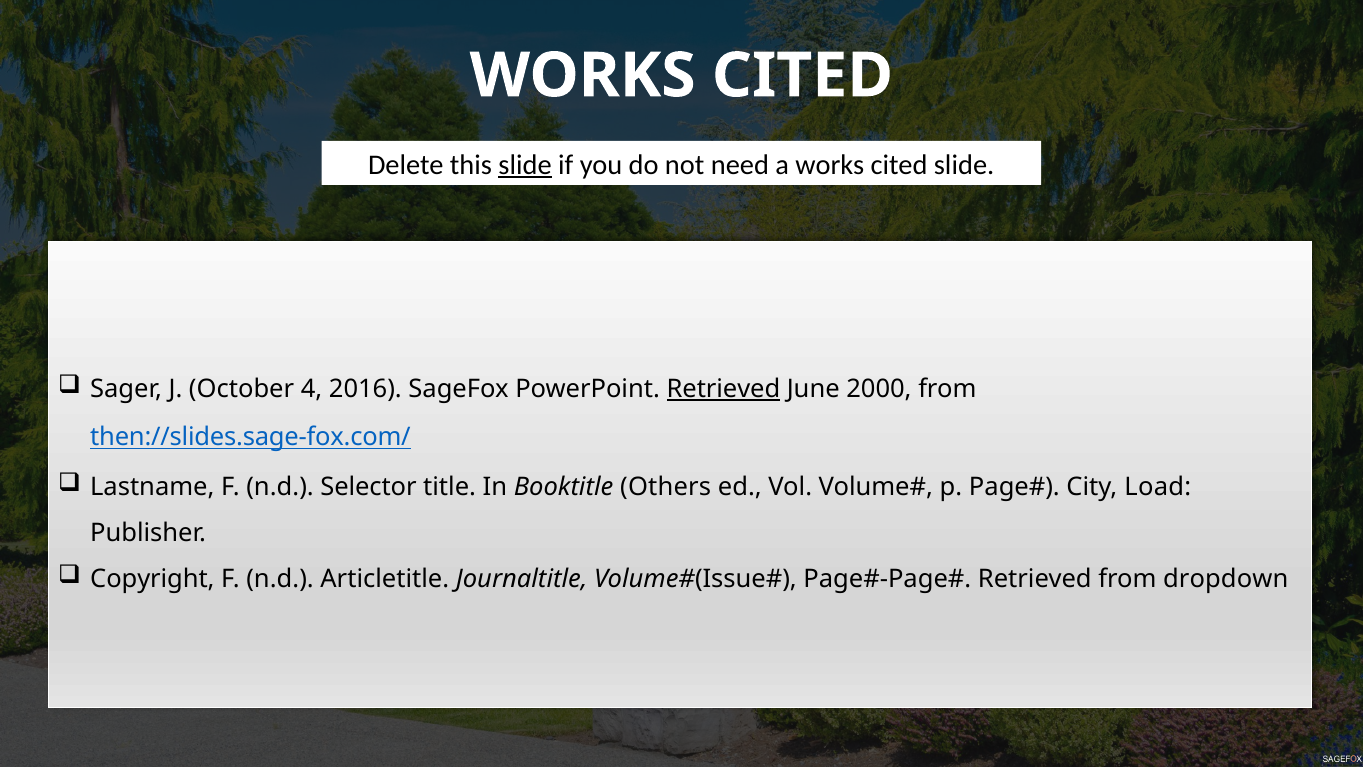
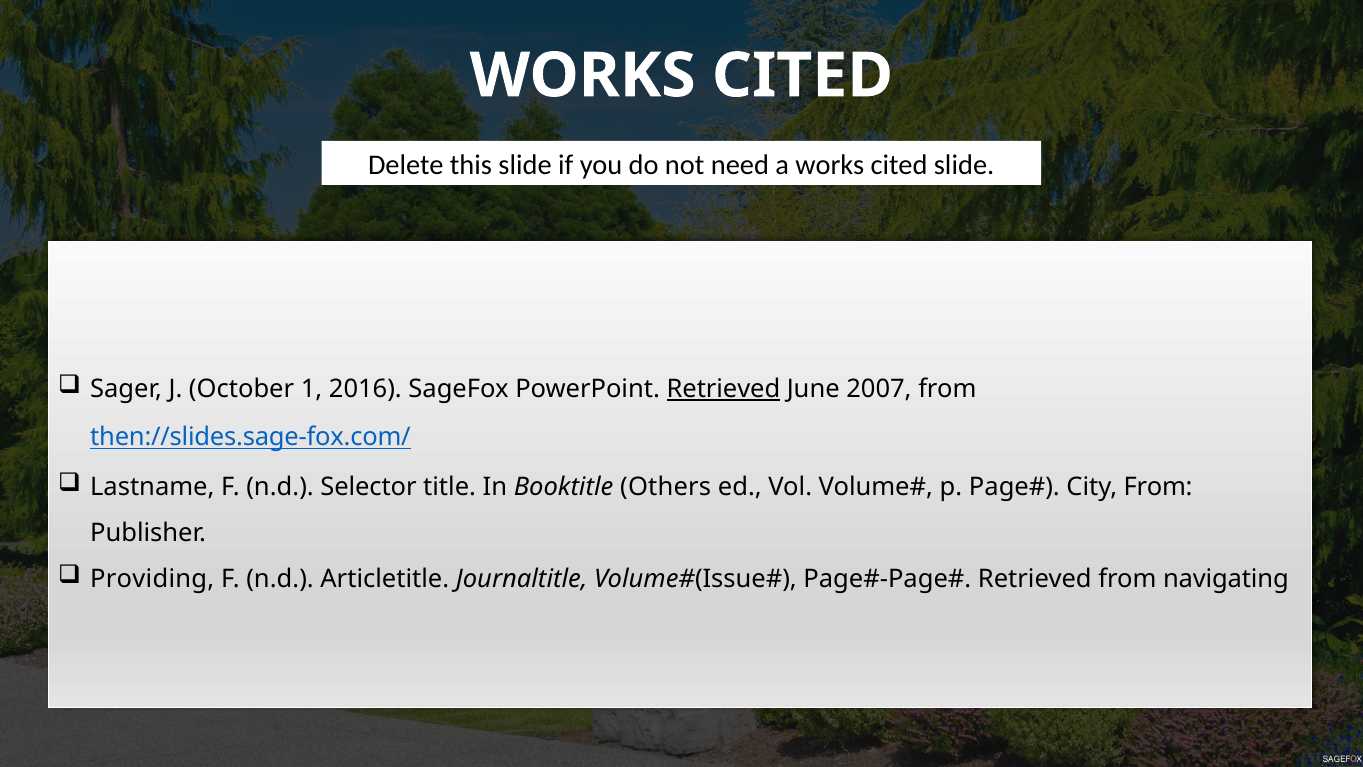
slide at (525, 165) underline: present -> none
4: 4 -> 1
2000: 2000 -> 2007
City Load: Load -> From
Copyright: Copyright -> Providing
dropdown: dropdown -> navigating
